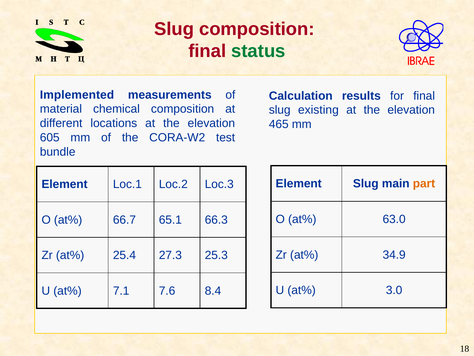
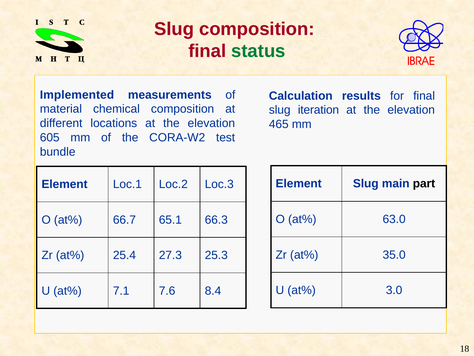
existing: existing -> iteration
part colour: orange -> black
34.9: 34.9 -> 35.0
